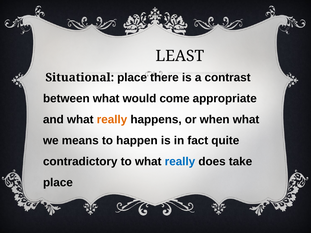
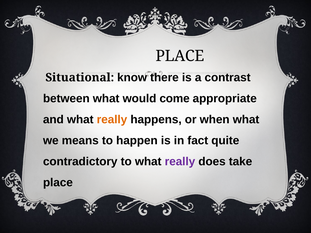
LEAST at (180, 56): LEAST -> PLACE
Situational place: place -> know
really at (180, 162) colour: blue -> purple
